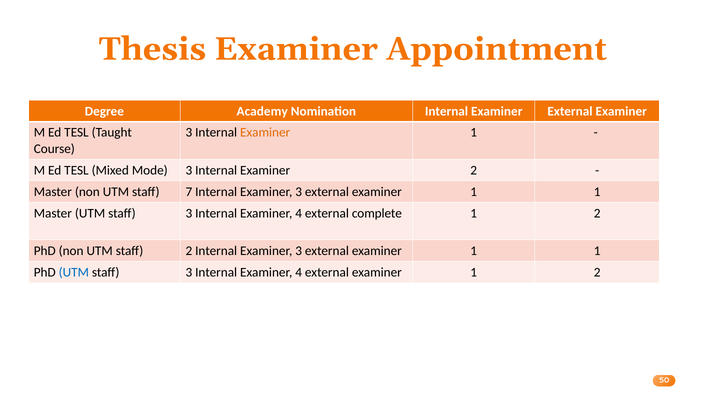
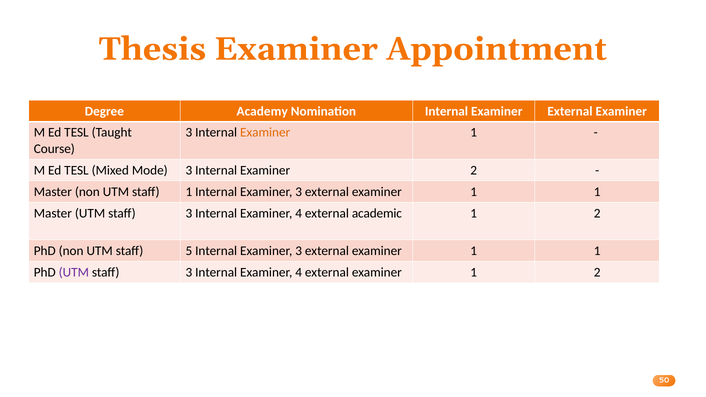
staff 7: 7 -> 1
complete: complete -> academic
staff 2: 2 -> 5
UTM at (74, 272) colour: blue -> purple
